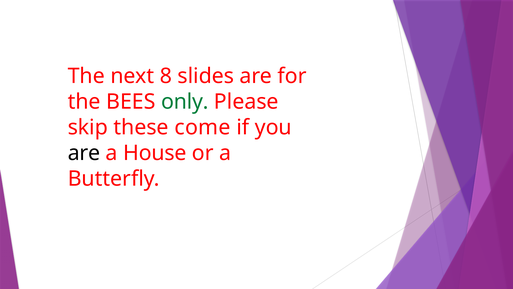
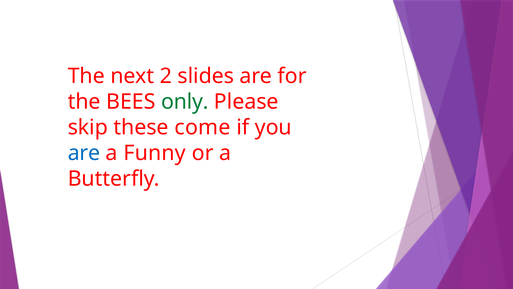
8: 8 -> 2
are at (84, 153) colour: black -> blue
House: House -> Funny
